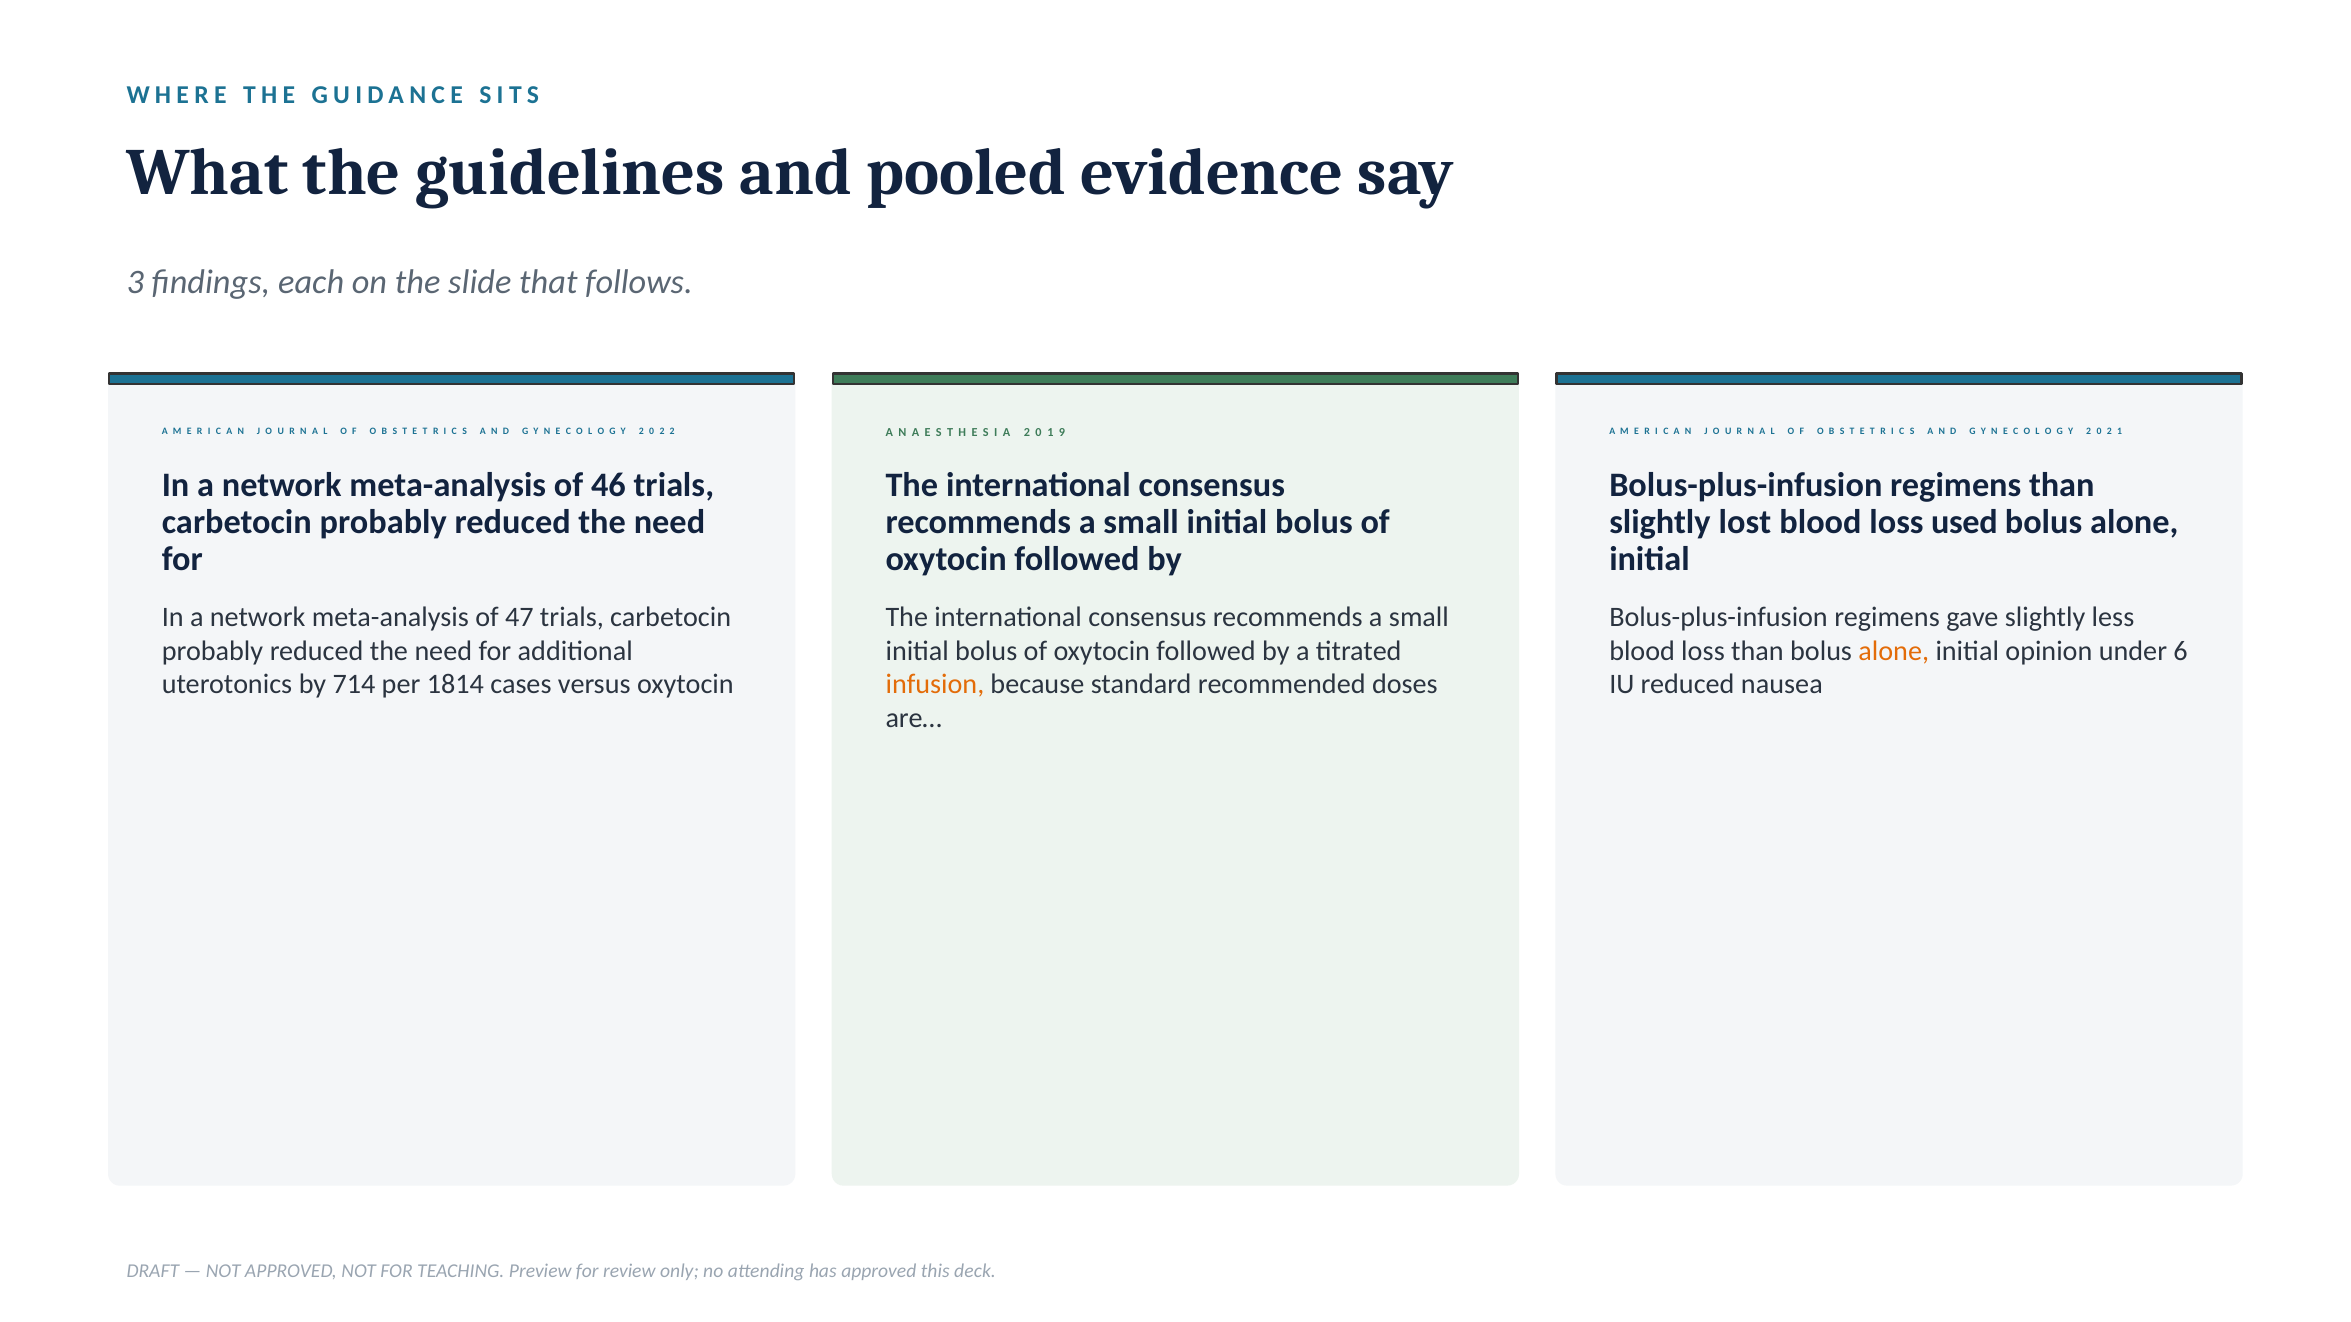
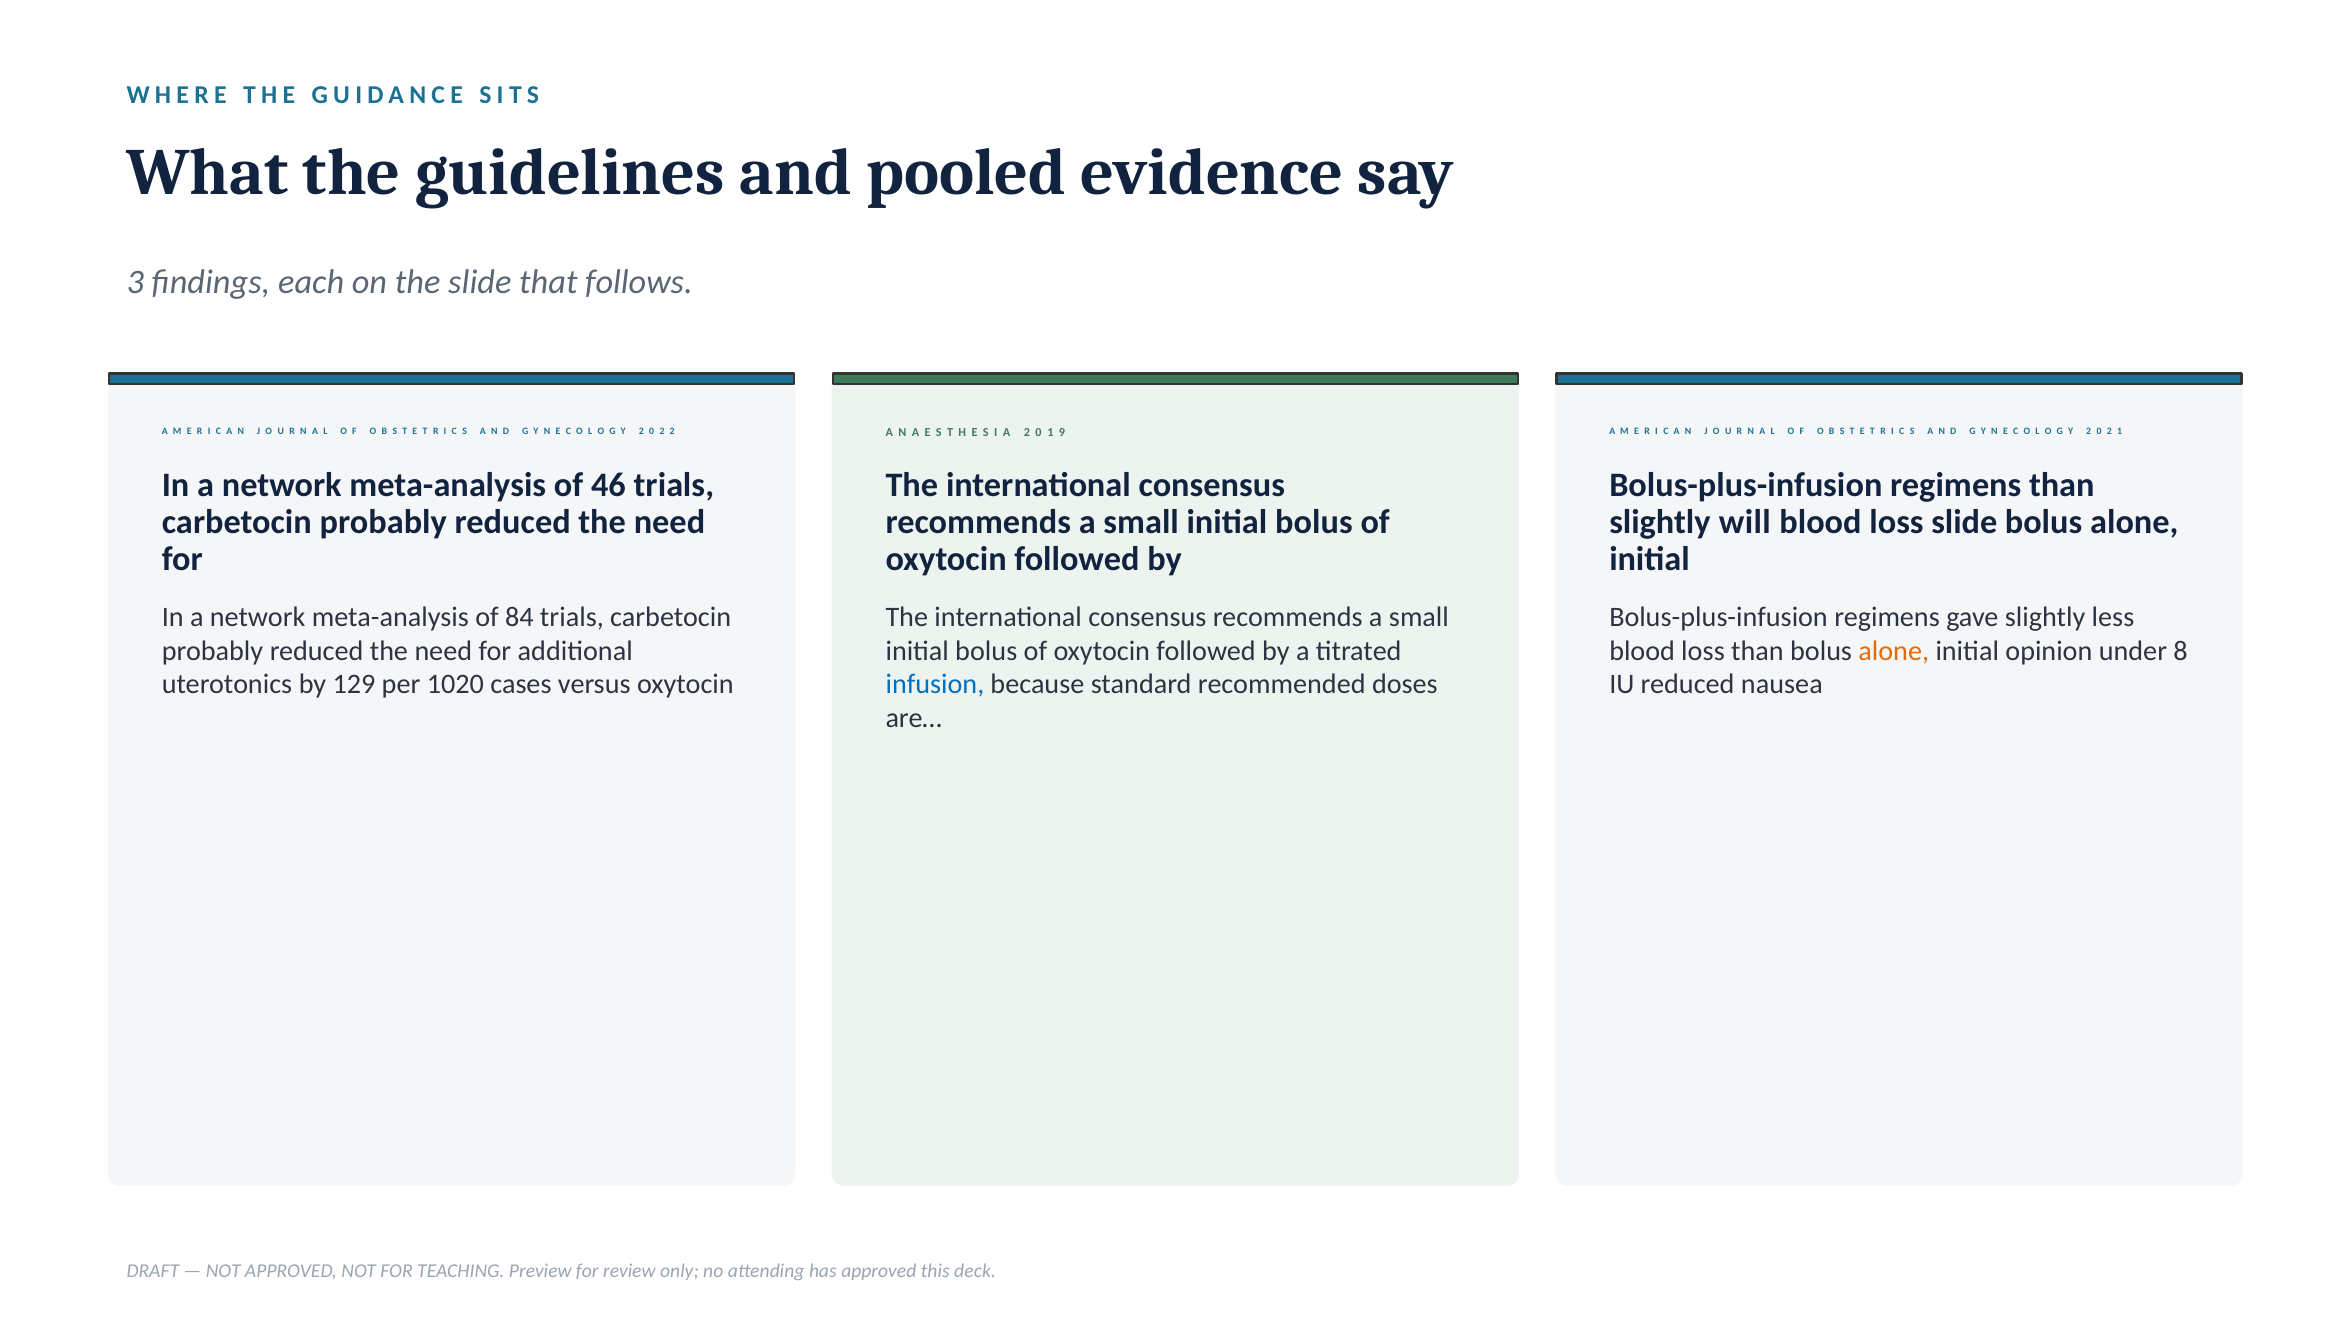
lost: lost -> will
loss used: used -> slide
47: 47 -> 84
6: 6 -> 8
714: 714 -> 129
1814: 1814 -> 1020
infusion colour: orange -> blue
